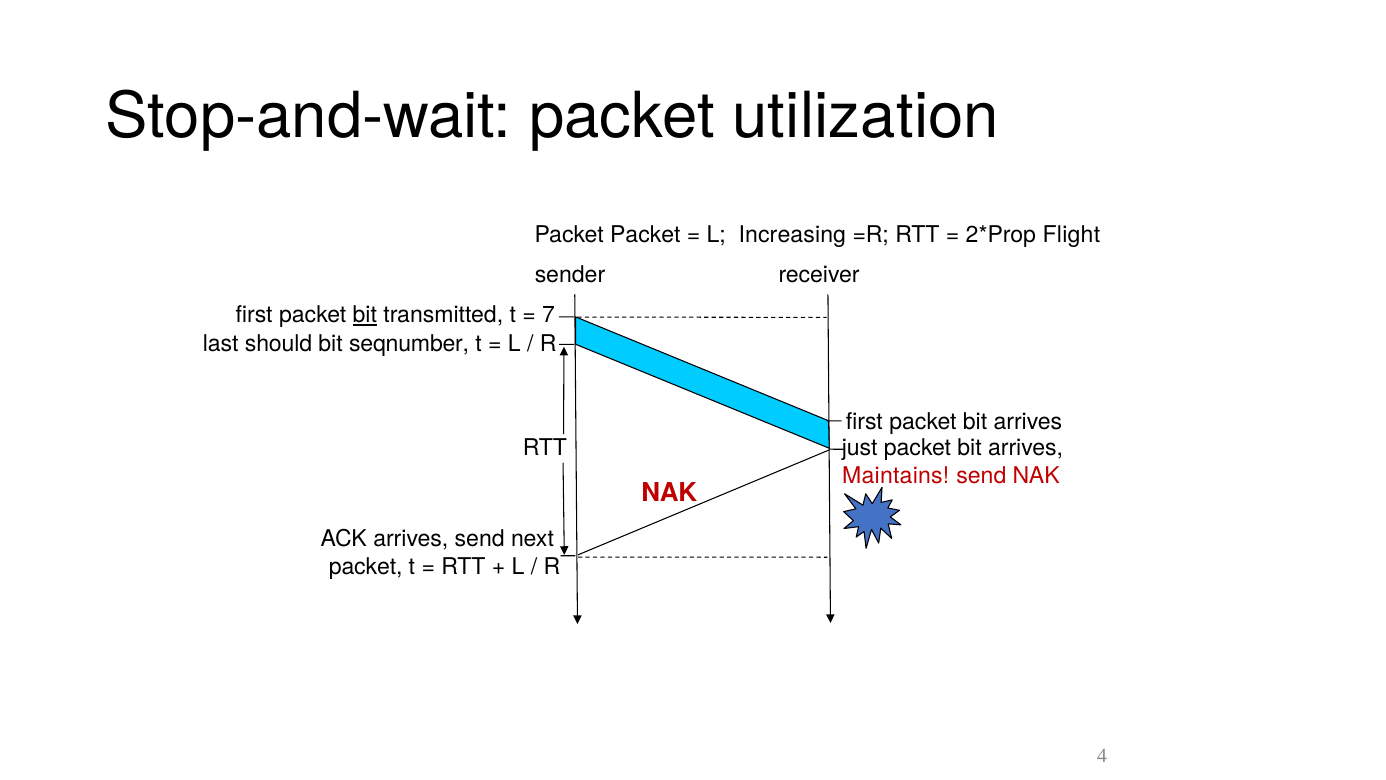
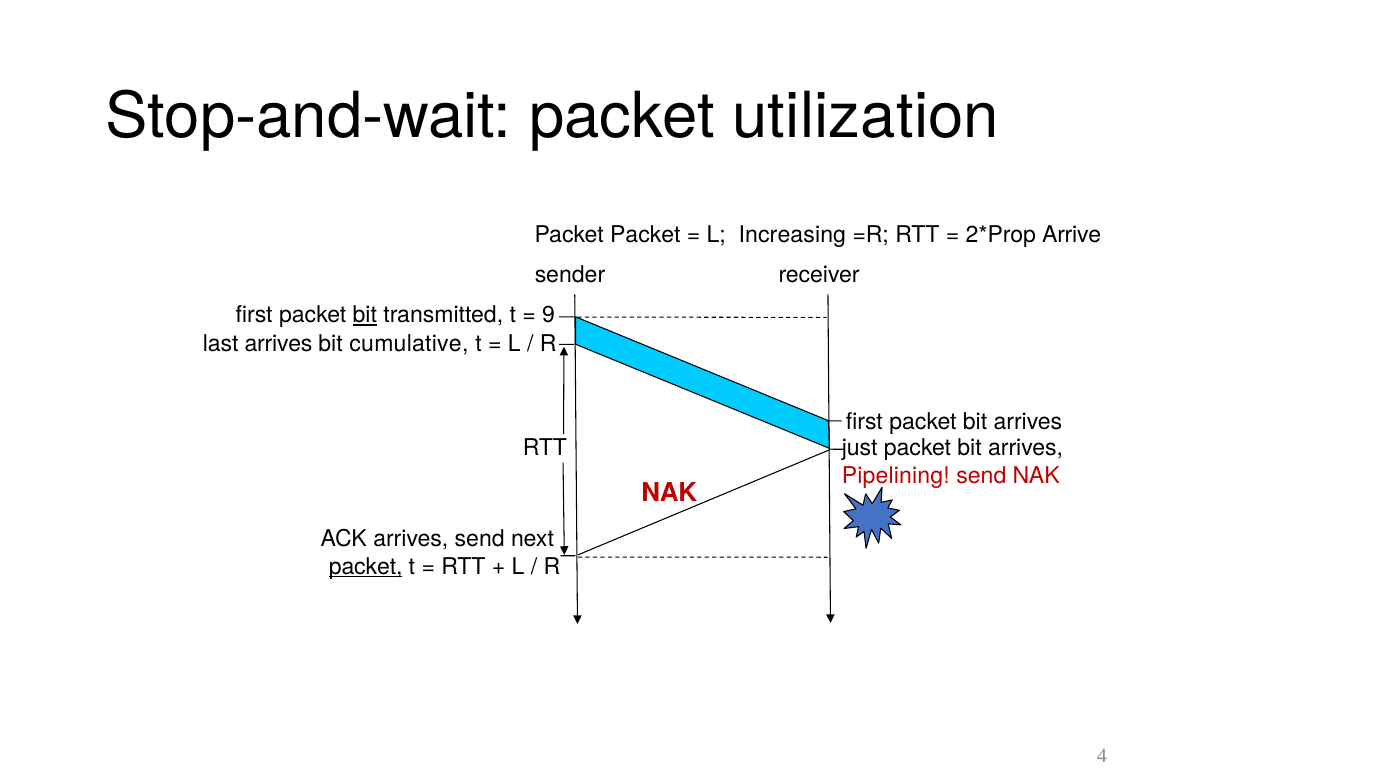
Flight: Flight -> Arrive
7: 7 -> 9
last should: should -> arrives
seqnumber: seqnumber -> cumulative
Maintains: Maintains -> Pipelining
packet at (366, 567) underline: none -> present
